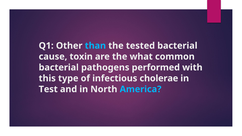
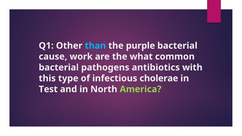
tested: tested -> purple
toxin: toxin -> work
performed: performed -> antibiotics
America colour: light blue -> light green
